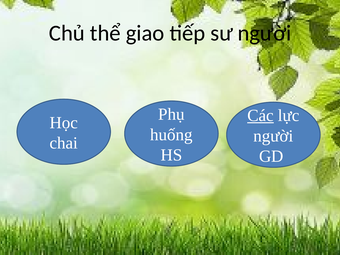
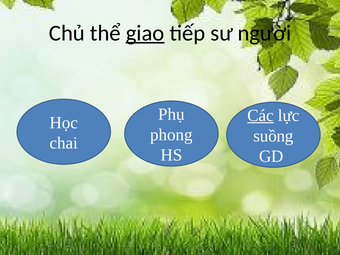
giao underline: none -> present
huống: huống -> phong
người at (273, 136): người -> suồng
